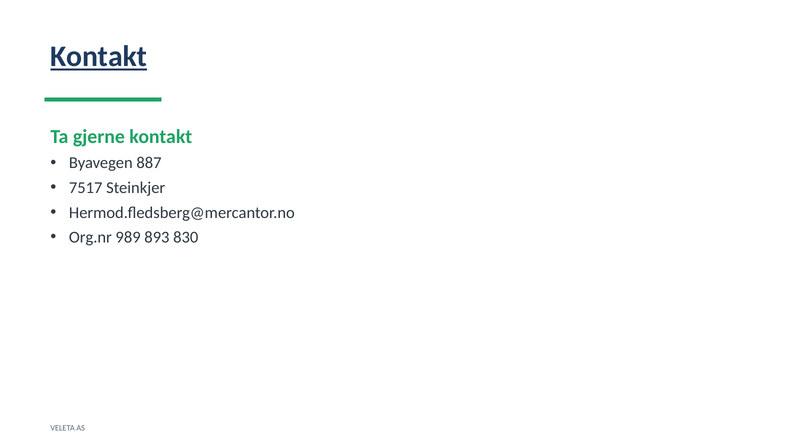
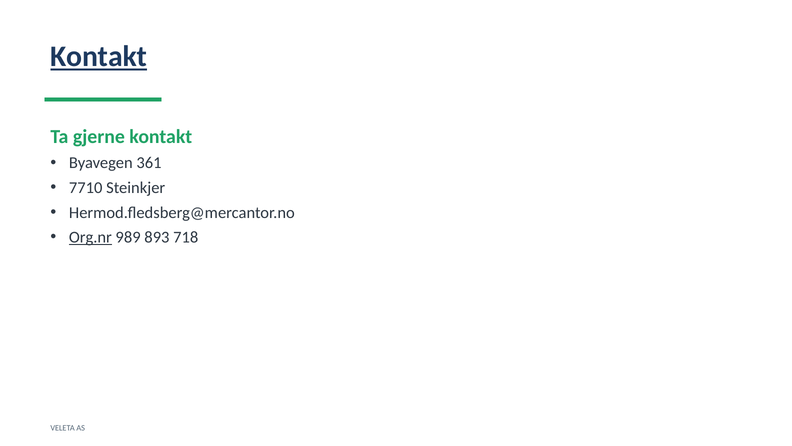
887: 887 -> 361
7517: 7517 -> 7710
Org.nr underline: none -> present
830: 830 -> 718
